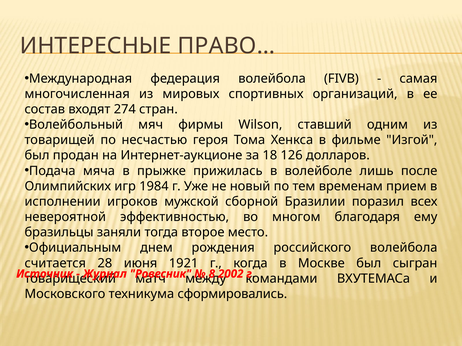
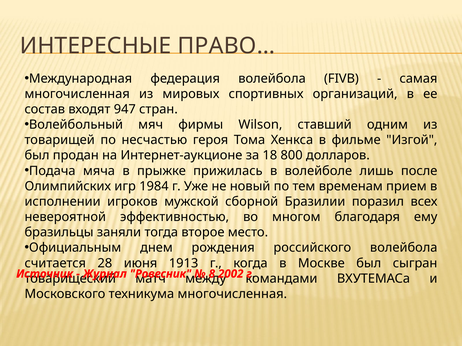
274: 274 -> 947
126: 126 -> 800
1921: 1921 -> 1913
техникума сформировались: сформировались -> многочисленная
